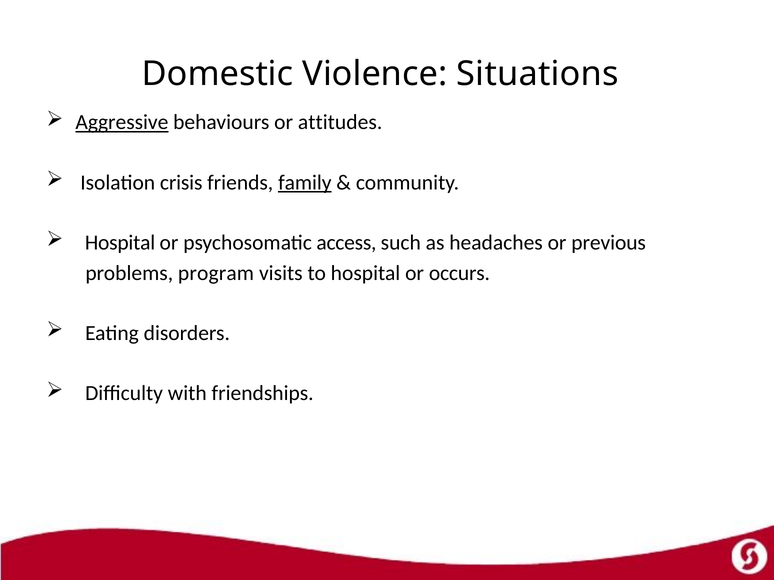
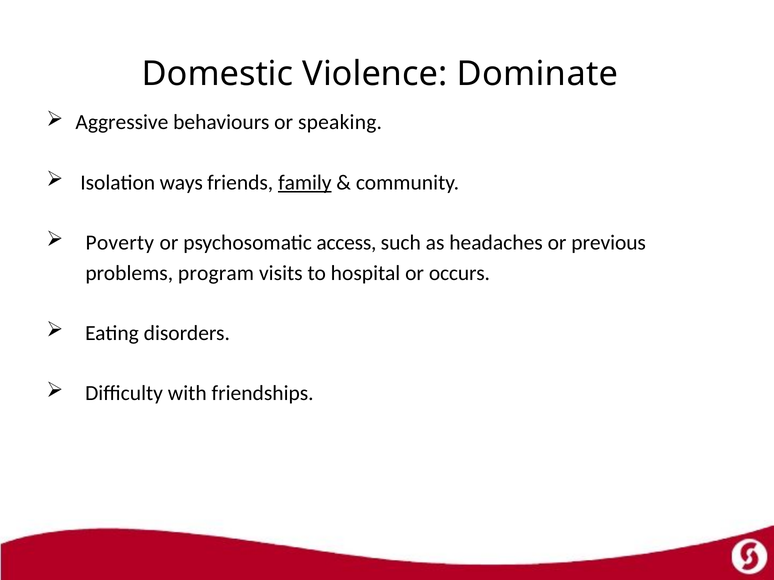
Situations: Situations -> Dominate
Aggressive underline: present -> none
attitudes: attitudes -> speaking
crisis: crisis -> ways
Hospital at (120, 243): Hospital -> Poverty
